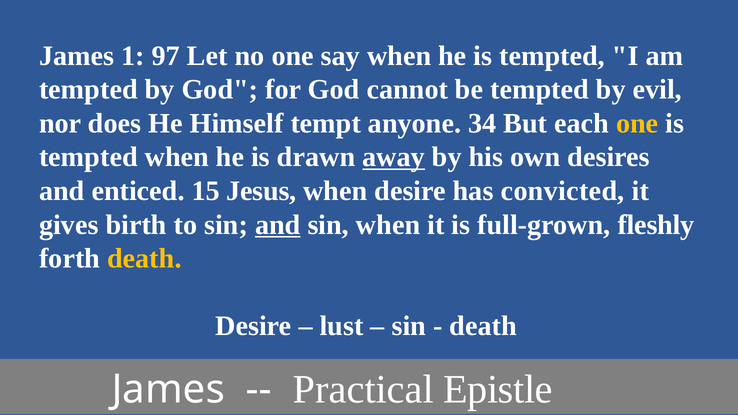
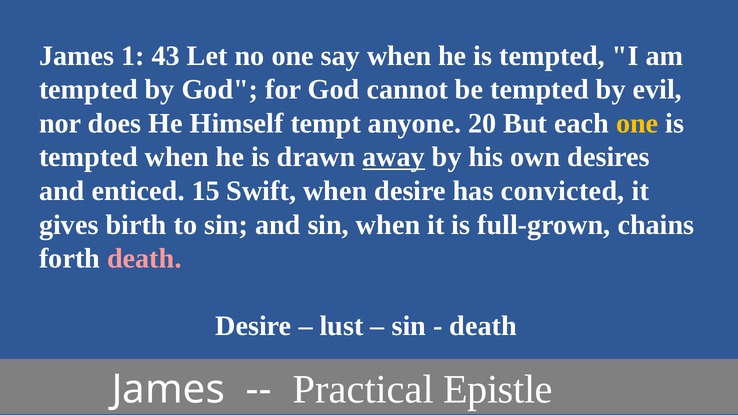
97: 97 -> 43
34: 34 -> 20
Jesus: Jesus -> Swift
and at (278, 225) underline: present -> none
fleshly: fleshly -> chains
death at (144, 259) colour: yellow -> pink
